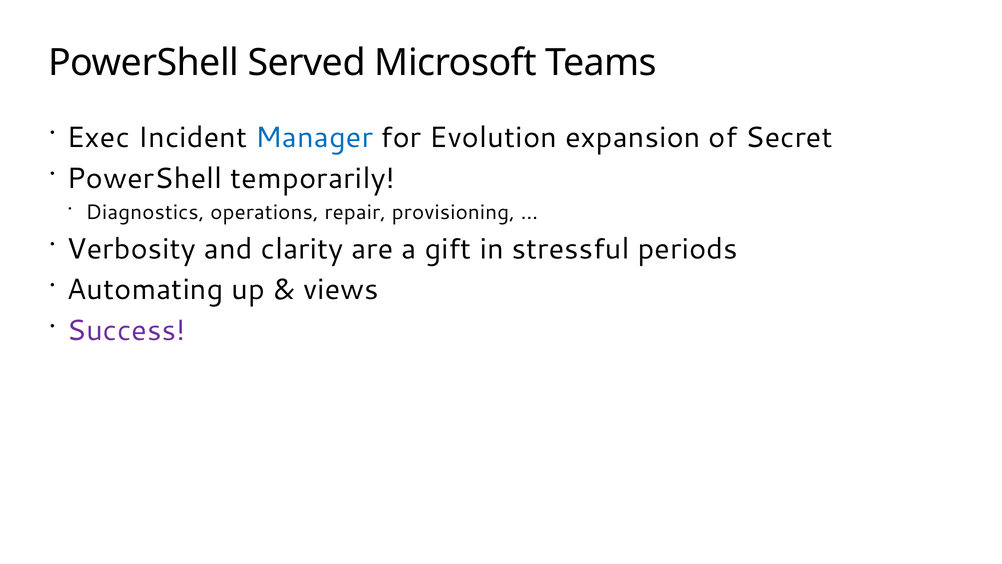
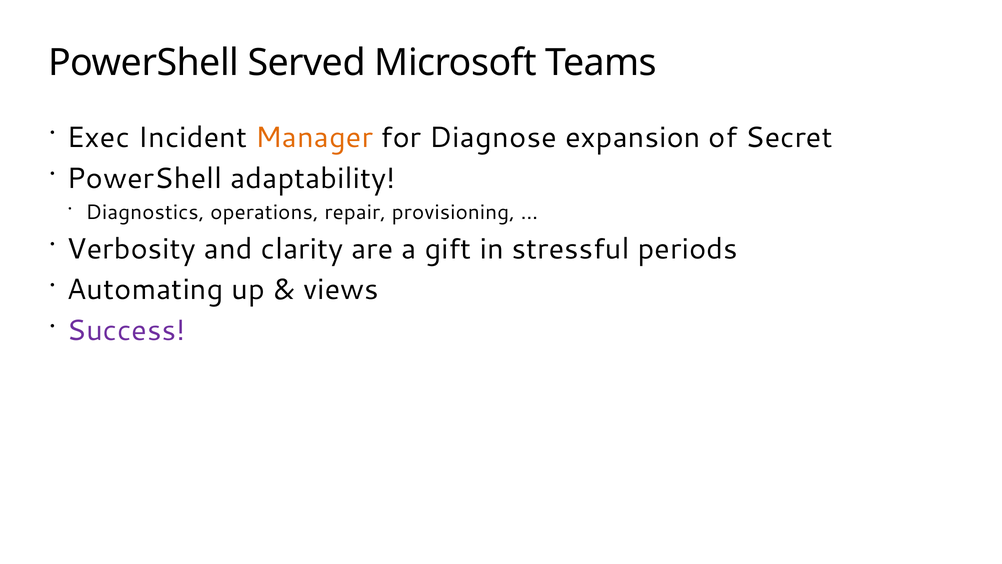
Manager colour: blue -> orange
Evolution: Evolution -> Diagnose
temporarily: temporarily -> adaptability
